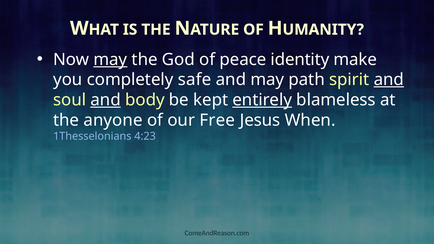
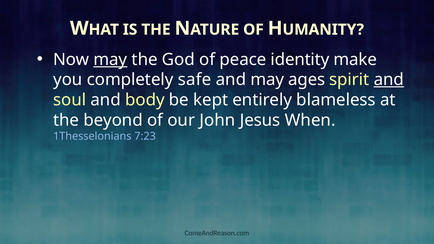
path: path -> ages
and at (106, 100) underline: present -> none
entirely underline: present -> none
anyone: anyone -> beyond
Free: Free -> John
4:23: 4:23 -> 7:23
